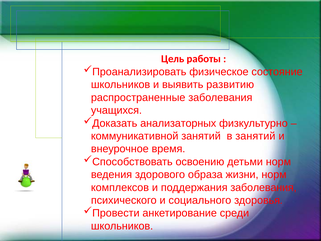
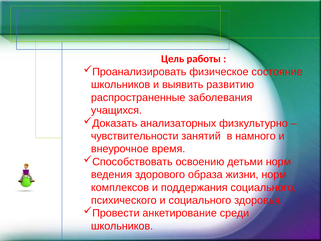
коммуникативной: коммуникативной -> чувствительности
в занятий: занятий -> намного
поддержания заболевания: заболевания -> социального
